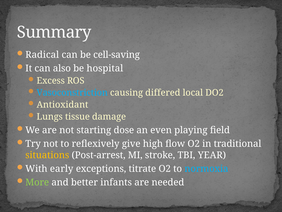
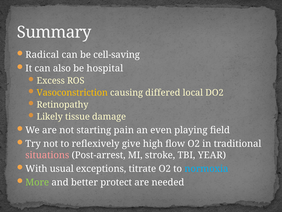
Vasoconstriction colour: light blue -> yellow
Antioxidant: Antioxidant -> Retinopathy
Lungs: Lungs -> Likely
dose: dose -> pain
situations colour: yellow -> pink
early: early -> usual
infants: infants -> protect
